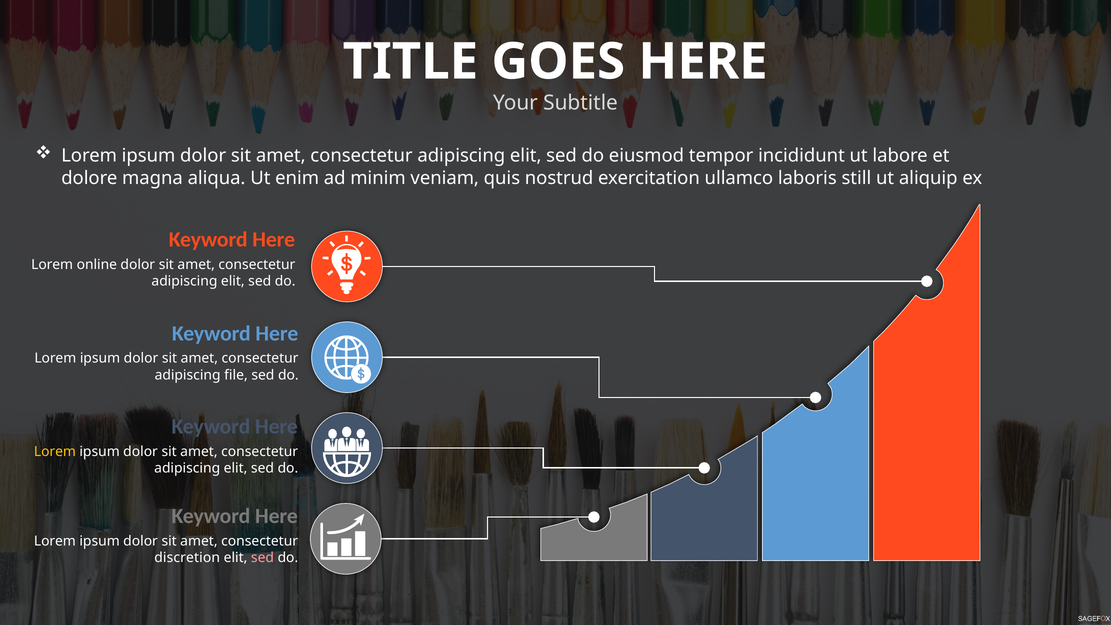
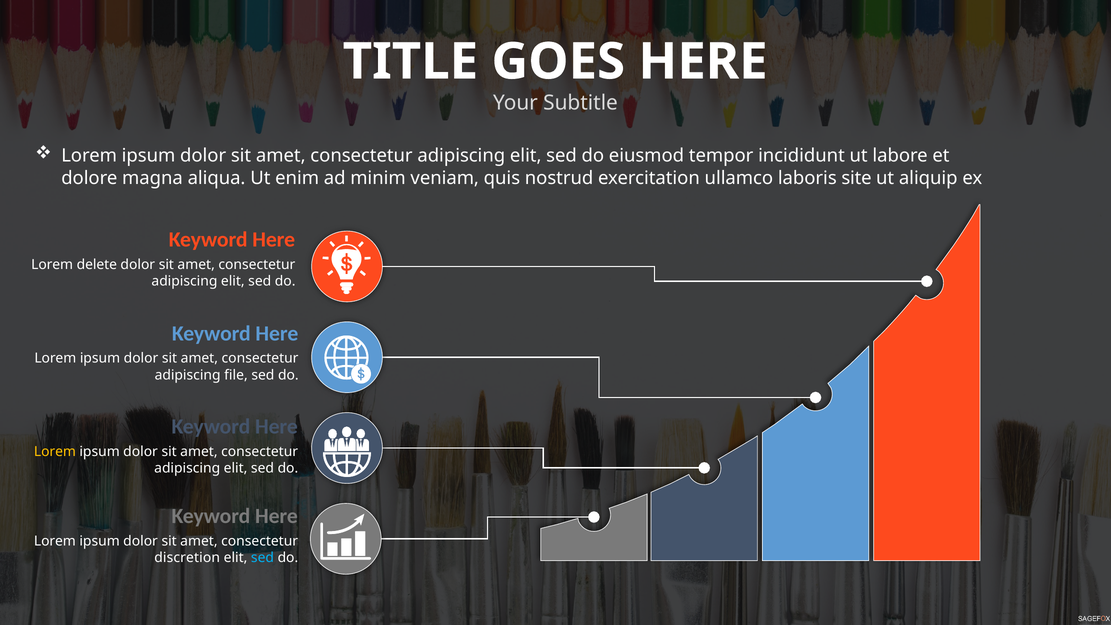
still: still -> site
online: online -> delete
sed at (262, 558) colour: pink -> light blue
